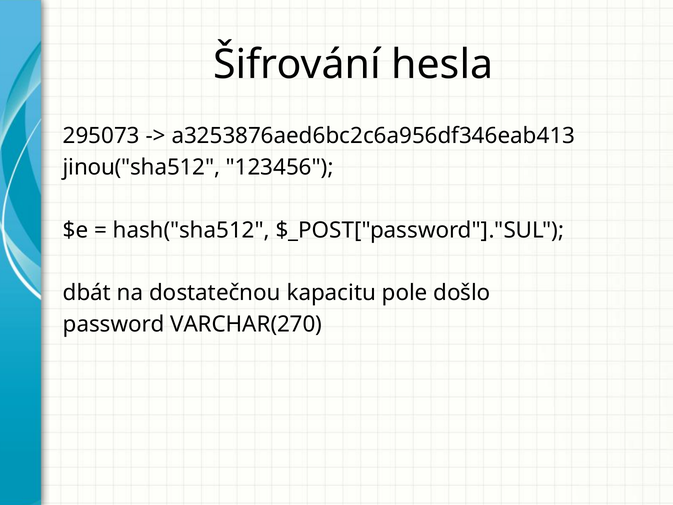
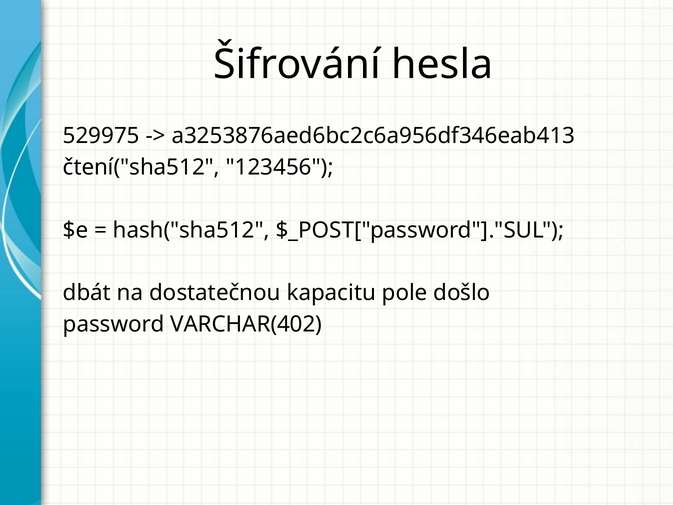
295073: 295073 -> 529975
jinou("sha512: jinou("sha512 -> čtení("sha512
VARCHAR(270: VARCHAR(270 -> VARCHAR(402
